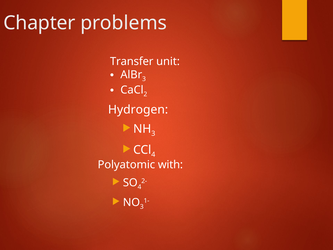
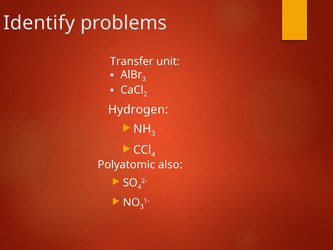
Chapter: Chapter -> Identify
with: with -> also
